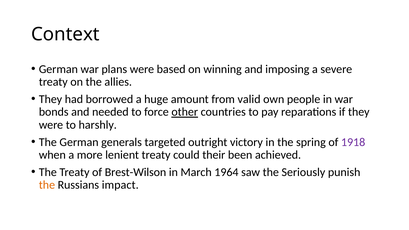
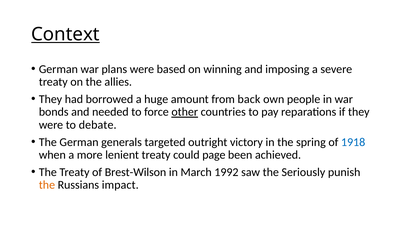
Context underline: none -> present
valid: valid -> back
harshly: harshly -> debate
1918 colour: purple -> blue
their: their -> page
1964: 1964 -> 1992
